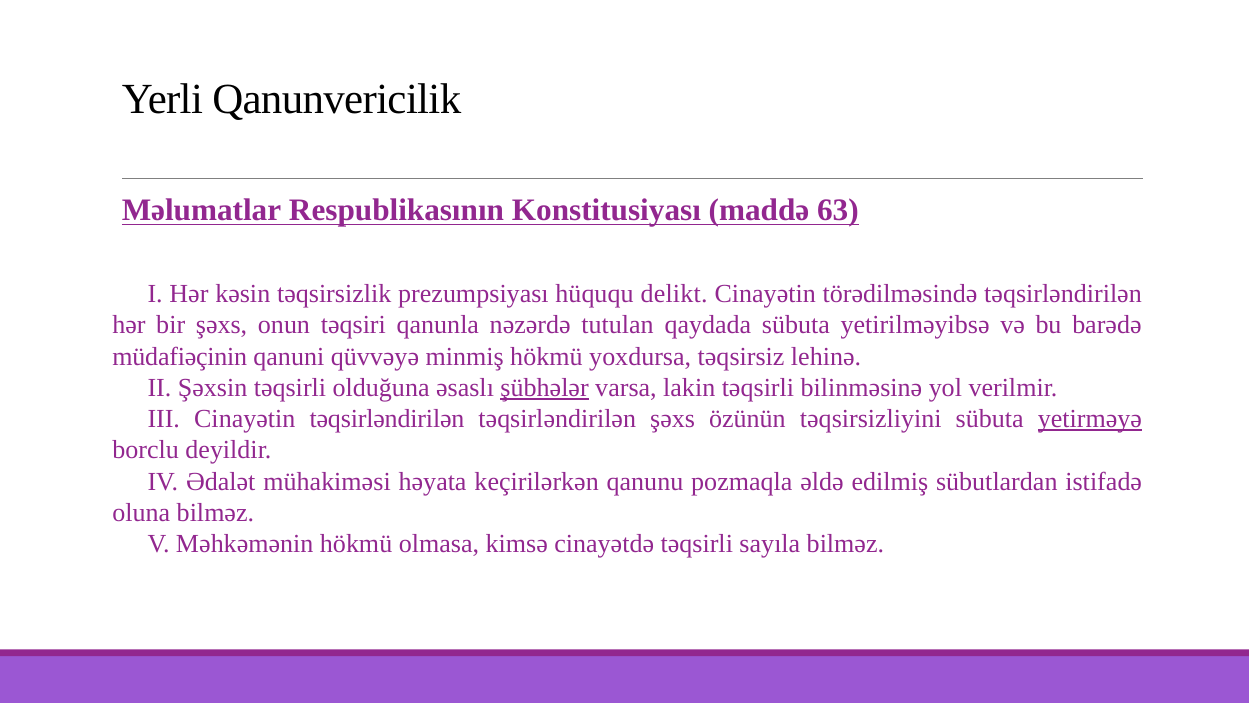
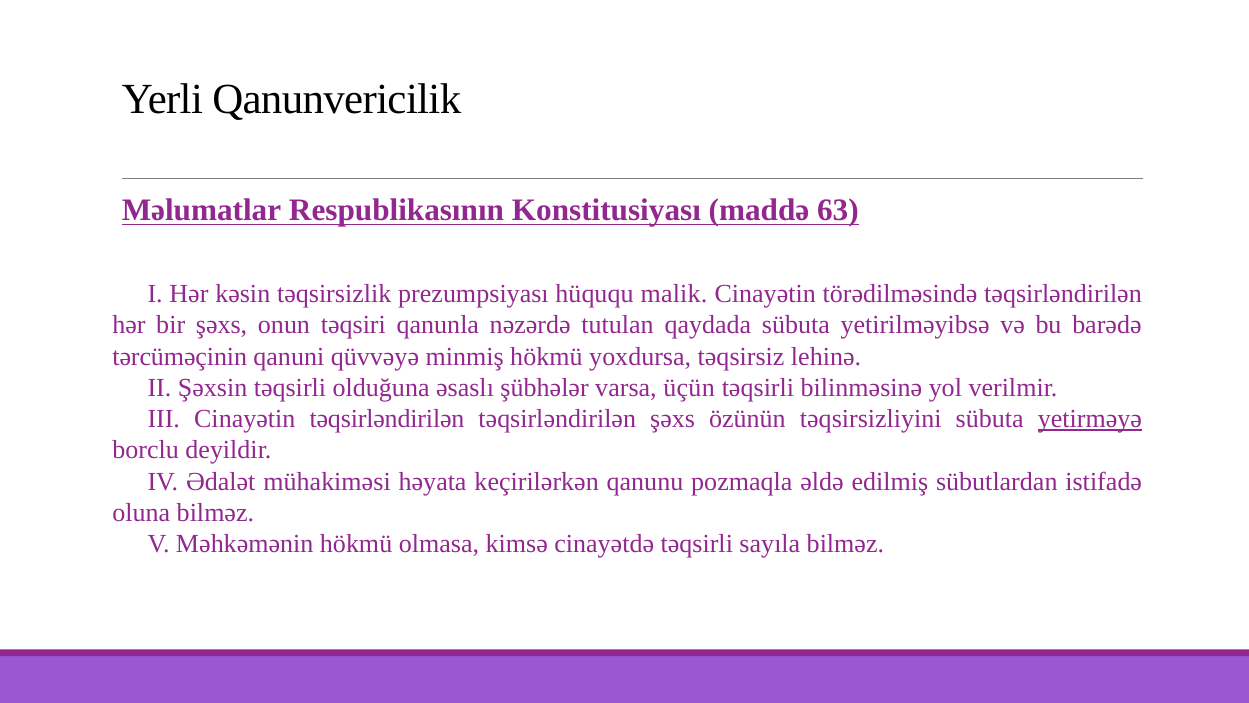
delikt: delikt -> malik
müdafiəçinin: müdafiəçinin -> tərcüməçinin
şübhələr underline: present -> none
lakin: lakin -> üçün
